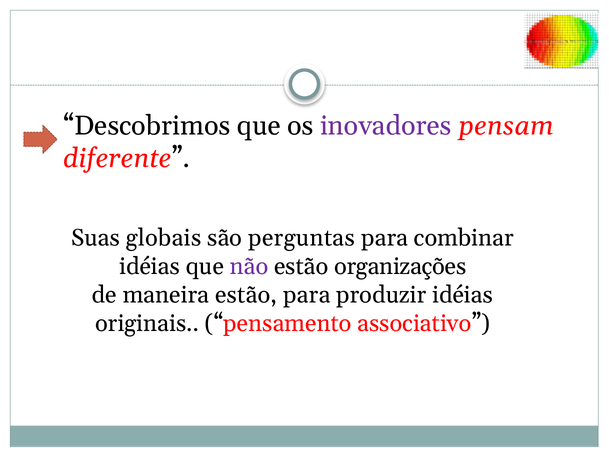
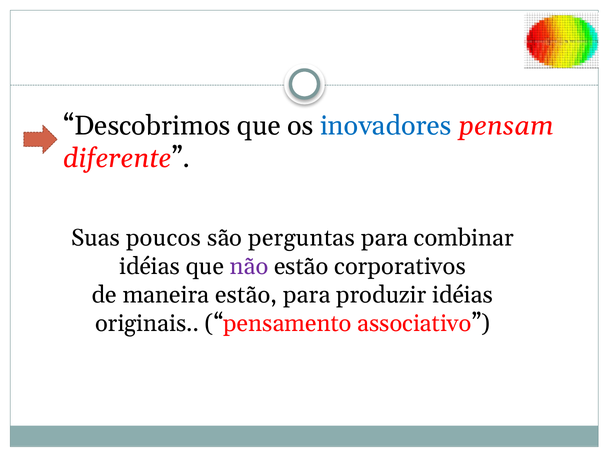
inovadores colour: purple -> blue
globais: globais -> poucos
organizações: organizações -> corporativos
